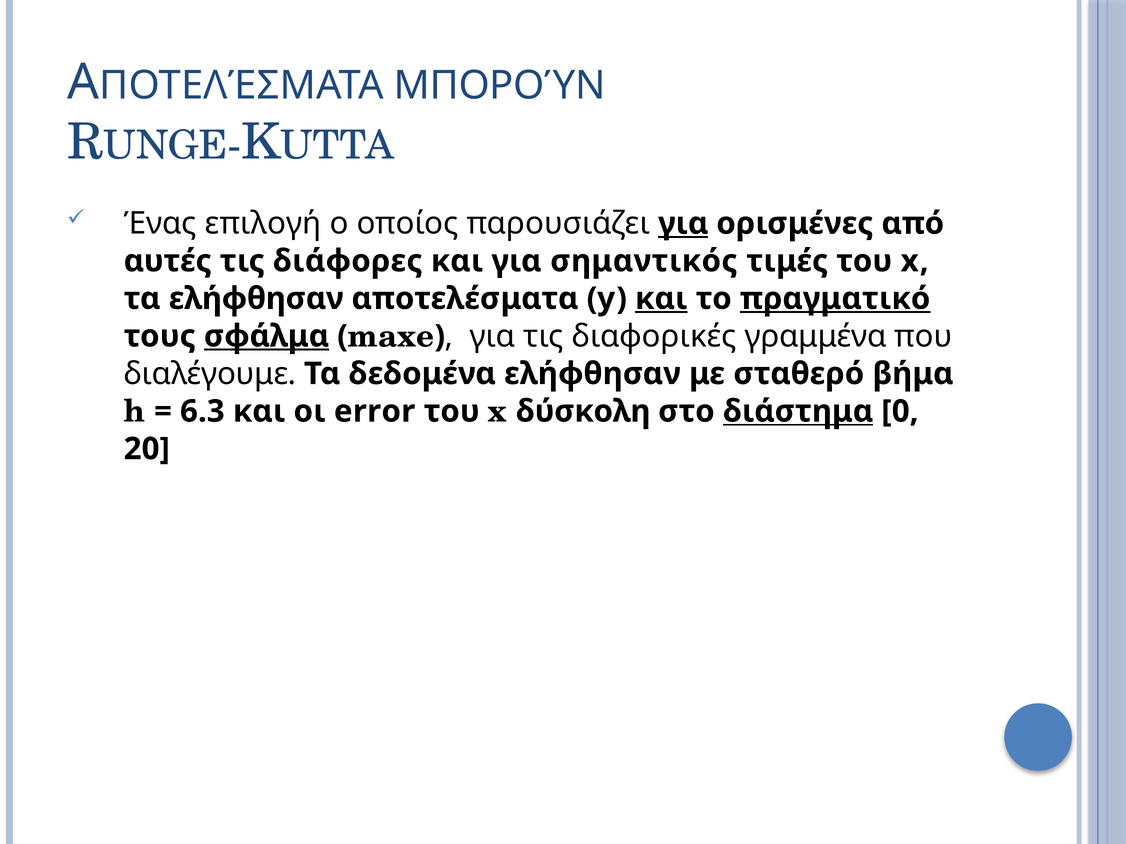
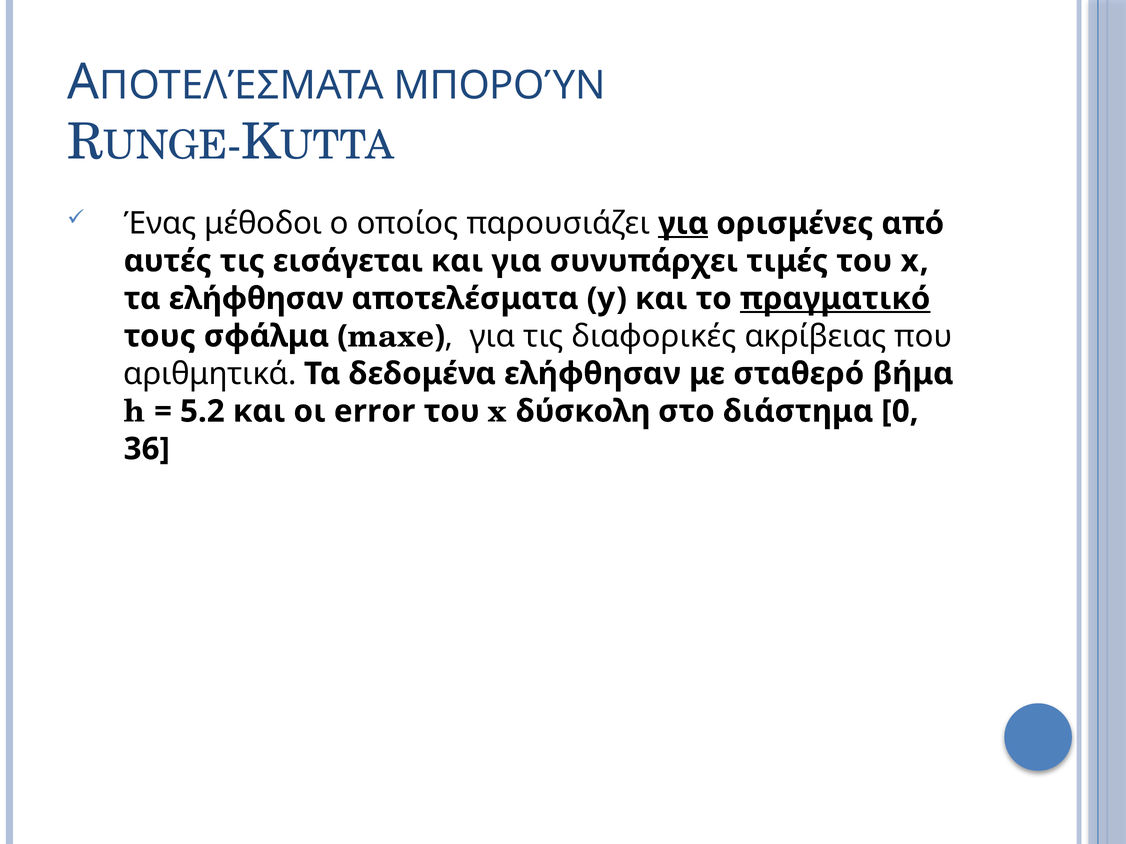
επιλογή: επιλογή -> μέθοδοι
διάφορες: διάφορες -> εισάγεται
σημαντικός: σημαντικός -> συνυπάρχει
και at (661, 299) underline: present -> none
σφάλμα underline: present -> none
γραμμένα: γραμμένα -> ακρίβειας
διαλέγουμε: διαλέγουμε -> αριθμητικά
6.3: 6.3 -> 5.2
διάστημα underline: present -> none
20: 20 -> 36
